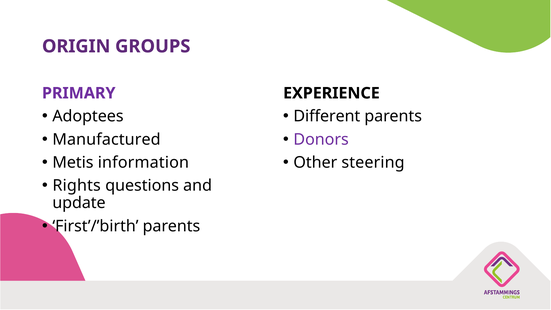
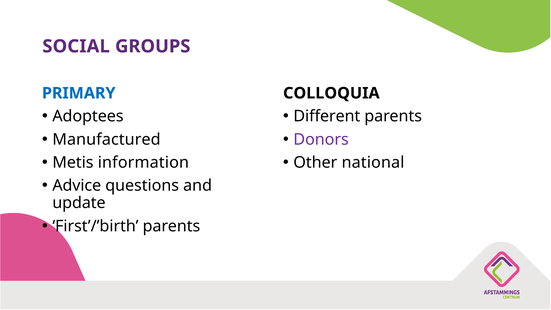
ORIGIN: ORIGIN -> SOCIAL
PRIMARY colour: purple -> blue
EXPERIENCE: EXPERIENCE -> COLLOQUIA
steering: steering -> national
Rights: Rights -> Advice
